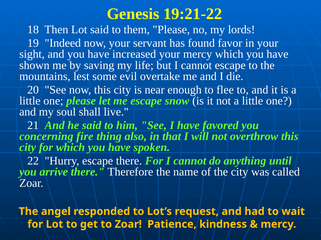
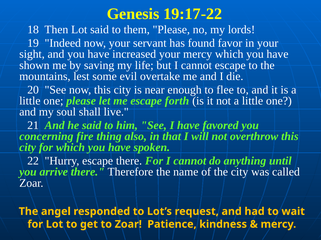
19:21-22: 19:21-22 -> 19:17-22
snow: snow -> forth
